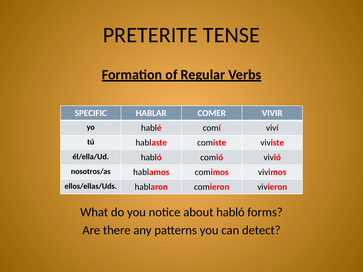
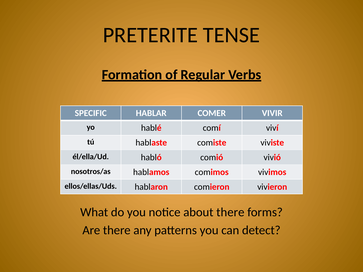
about habló: habló -> there
